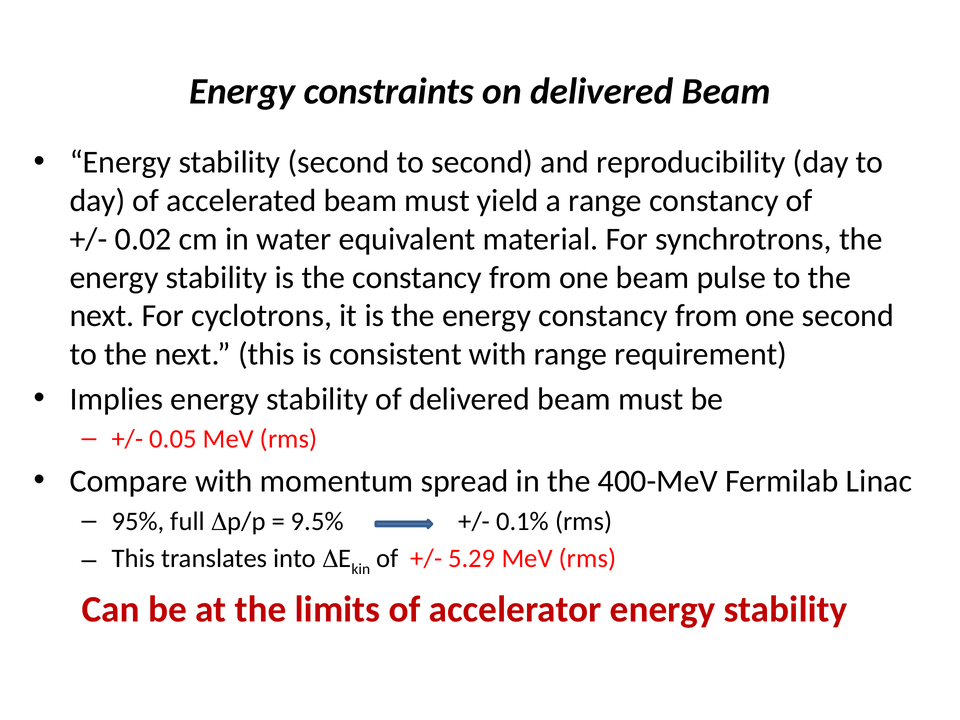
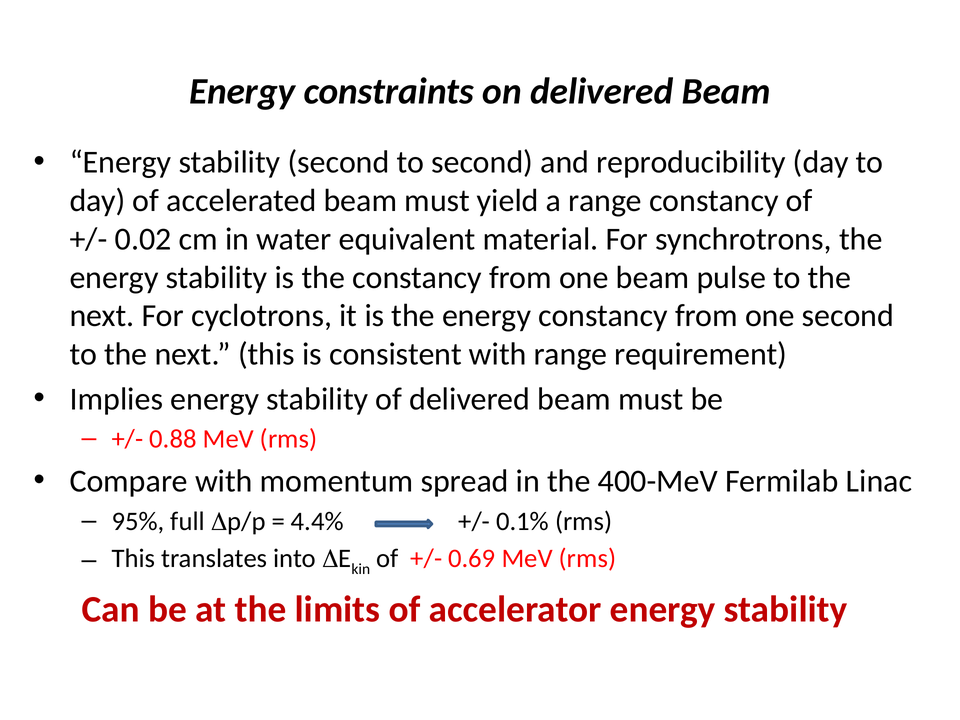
0.05: 0.05 -> 0.88
9.5%: 9.5% -> 4.4%
5.29: 5.29 -> 0.69
